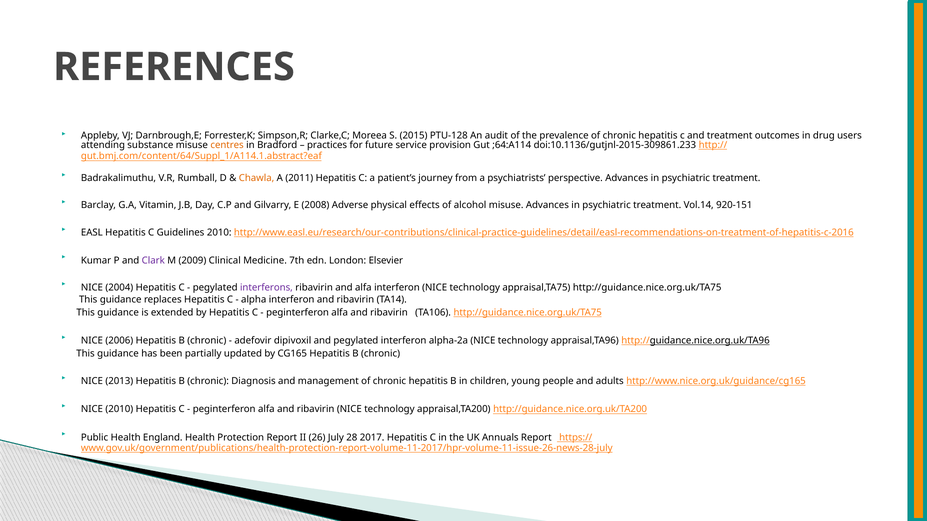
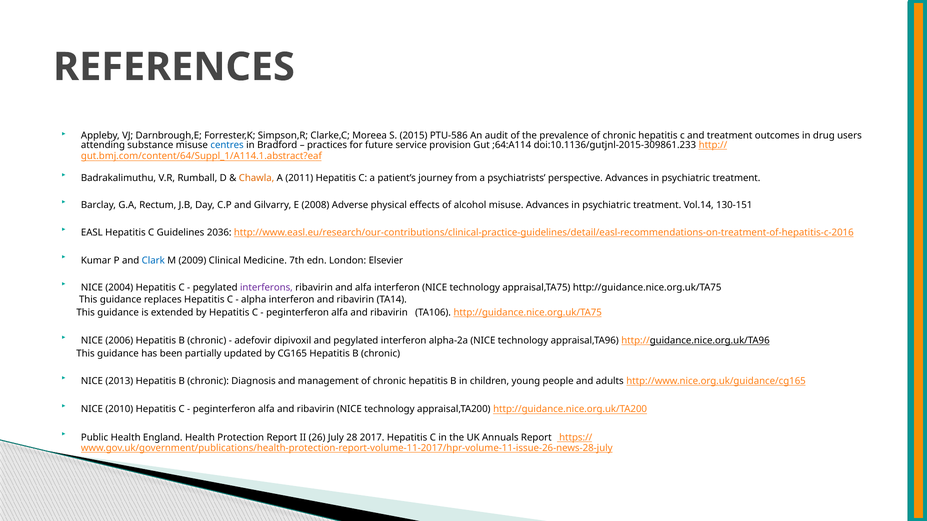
PTU-128: PTU-128 -> PTU-586
centres colour: orange -> blue
Vitamin: Vitamin -> Rectum
920-151: 920-151 -> 130-151
Guidelines 2010: 2010 -> 2036
Clark colour: purple -> blue
